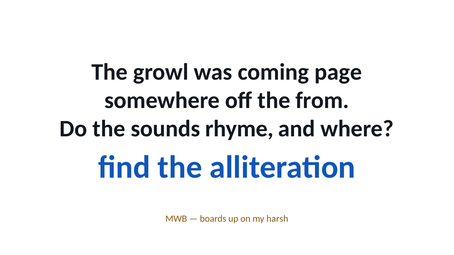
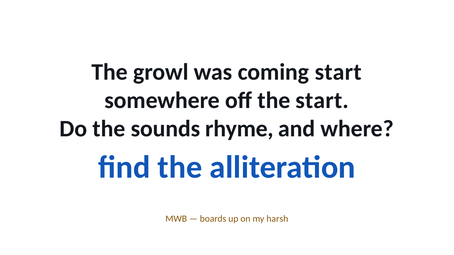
coming page: page -> start
the from: from -> start
